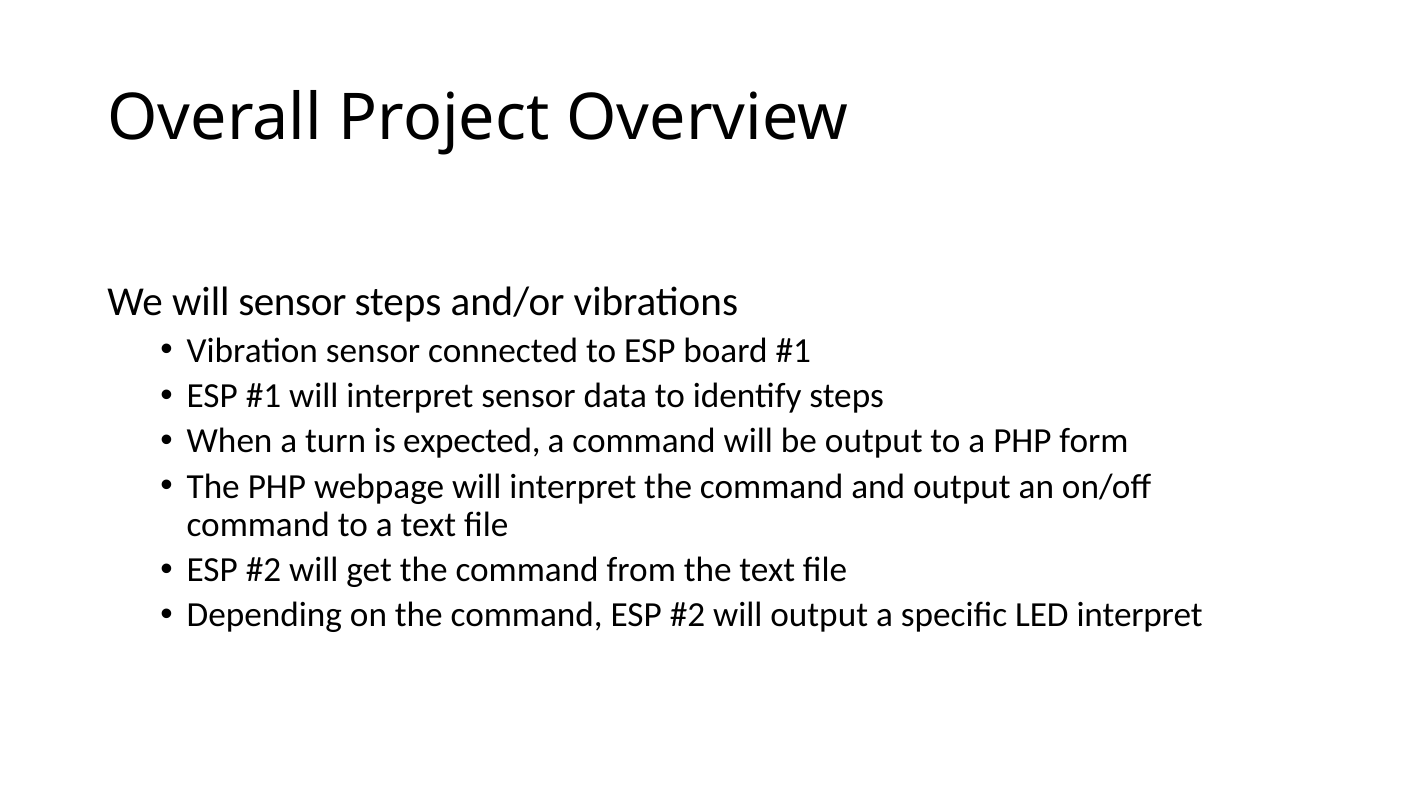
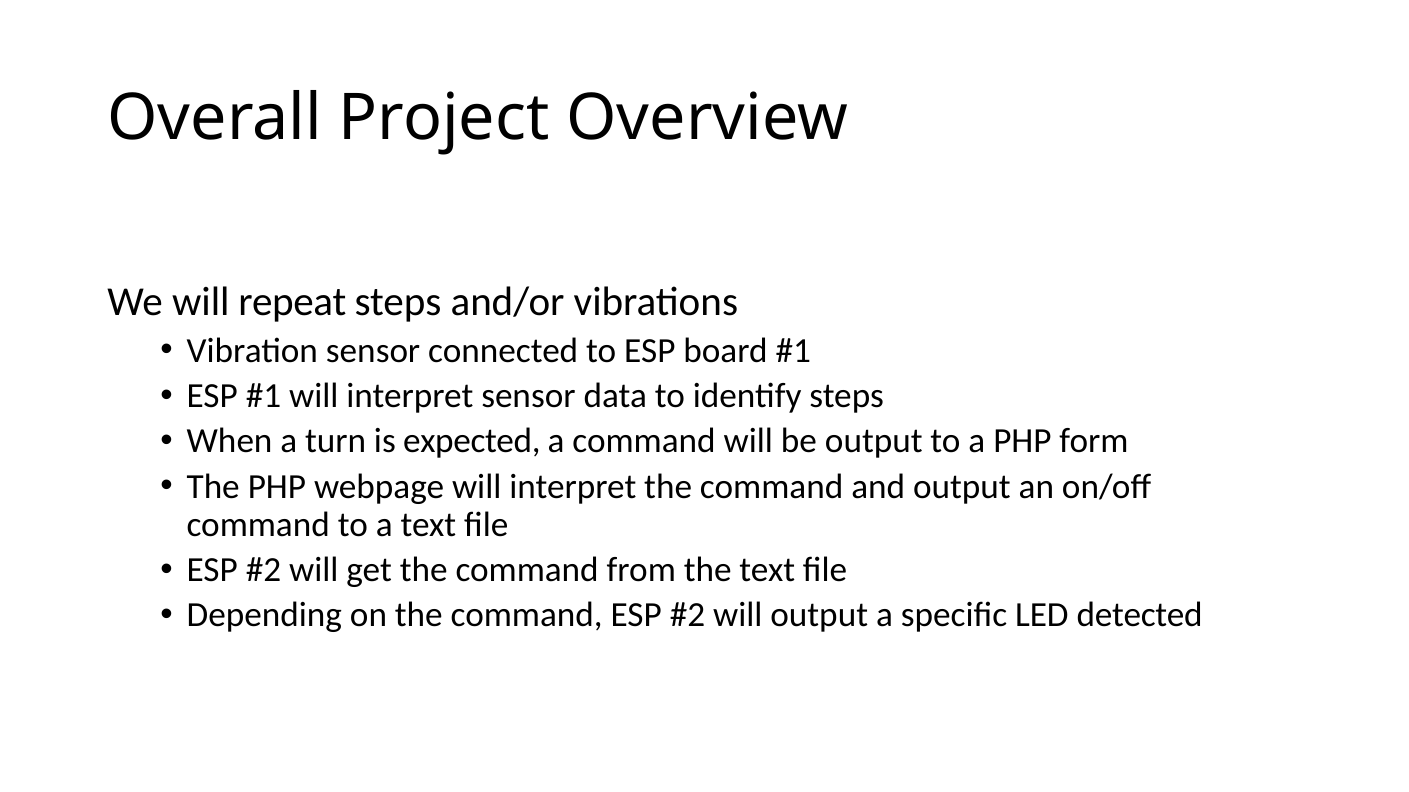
will sensor: sensor -> repeat
LED interpret: interpret -> detected
